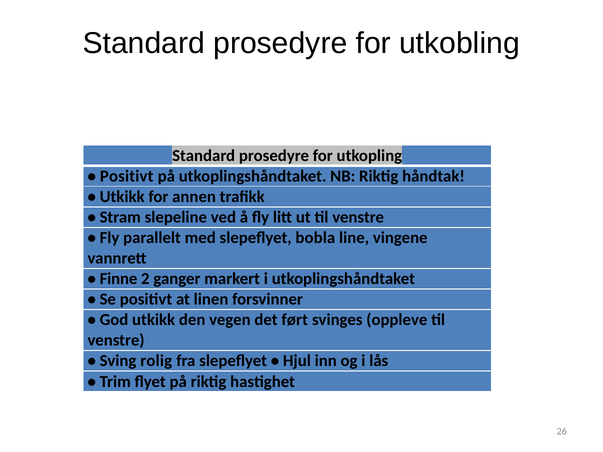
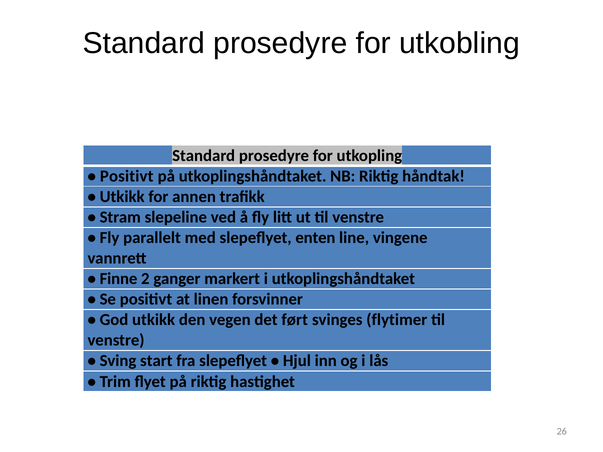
bobla: bobla -> enten
oppleve: oppleve -> flytimer
rolig: rolig -> start
